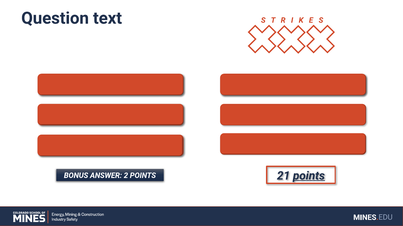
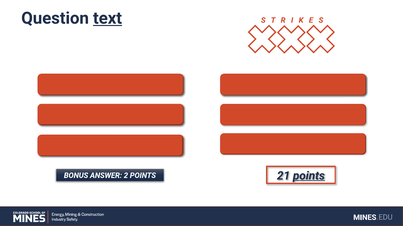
text underline: none -> present
